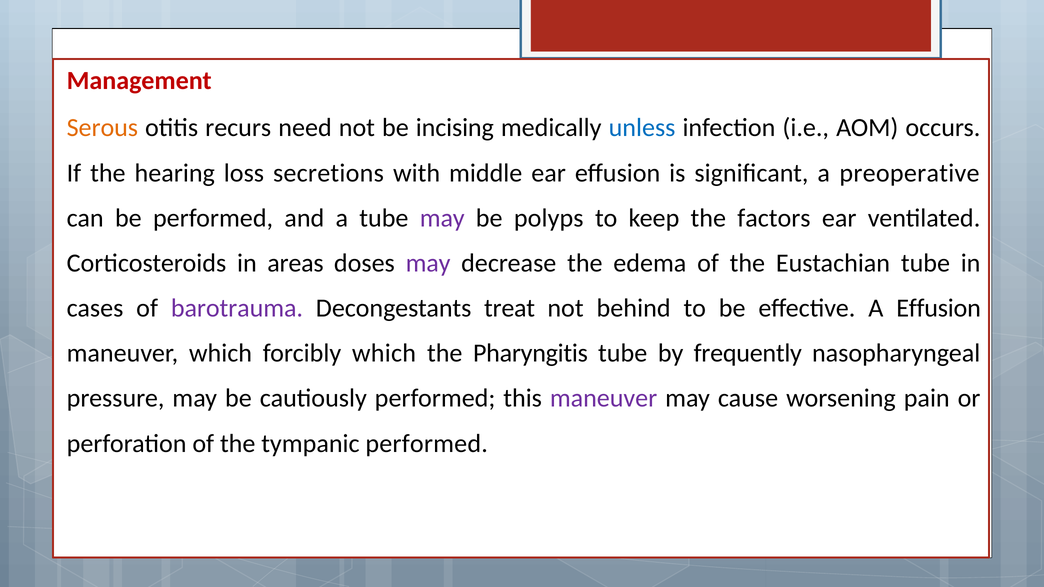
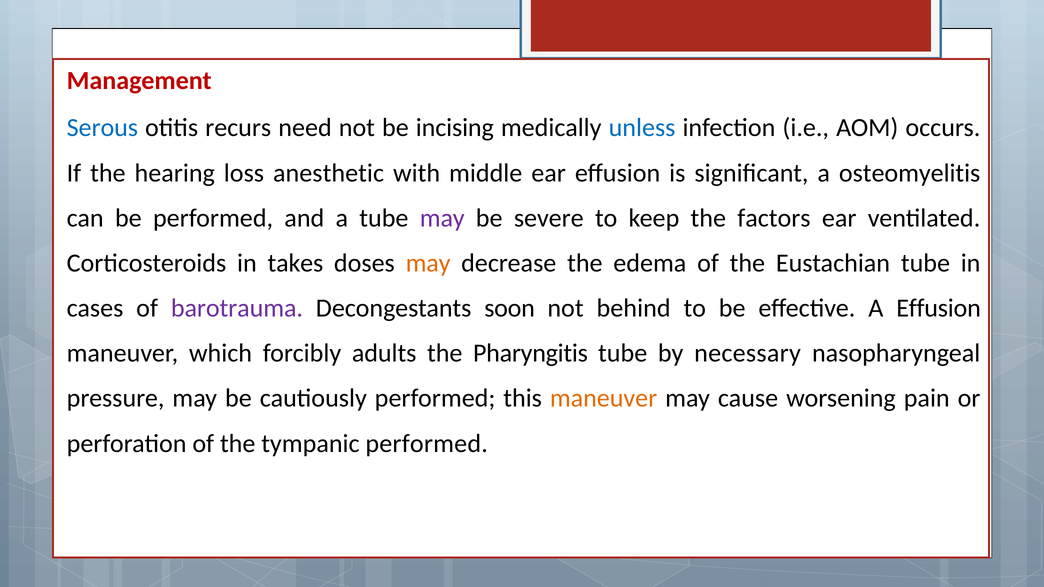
Serous colour: orange -> blue
secretions: secretions -> anesthetic
preoperative: preoperative -> osteomyelitis
polyps: polyps -> severe
areas: areas -> takes
may at (428, 263) colour: purple -> orange
treat: treat -> soon
forcibly which: which -> adults
frequently: frequently -> necessary
maneuver at (604, 398) colour: purple -> orange
